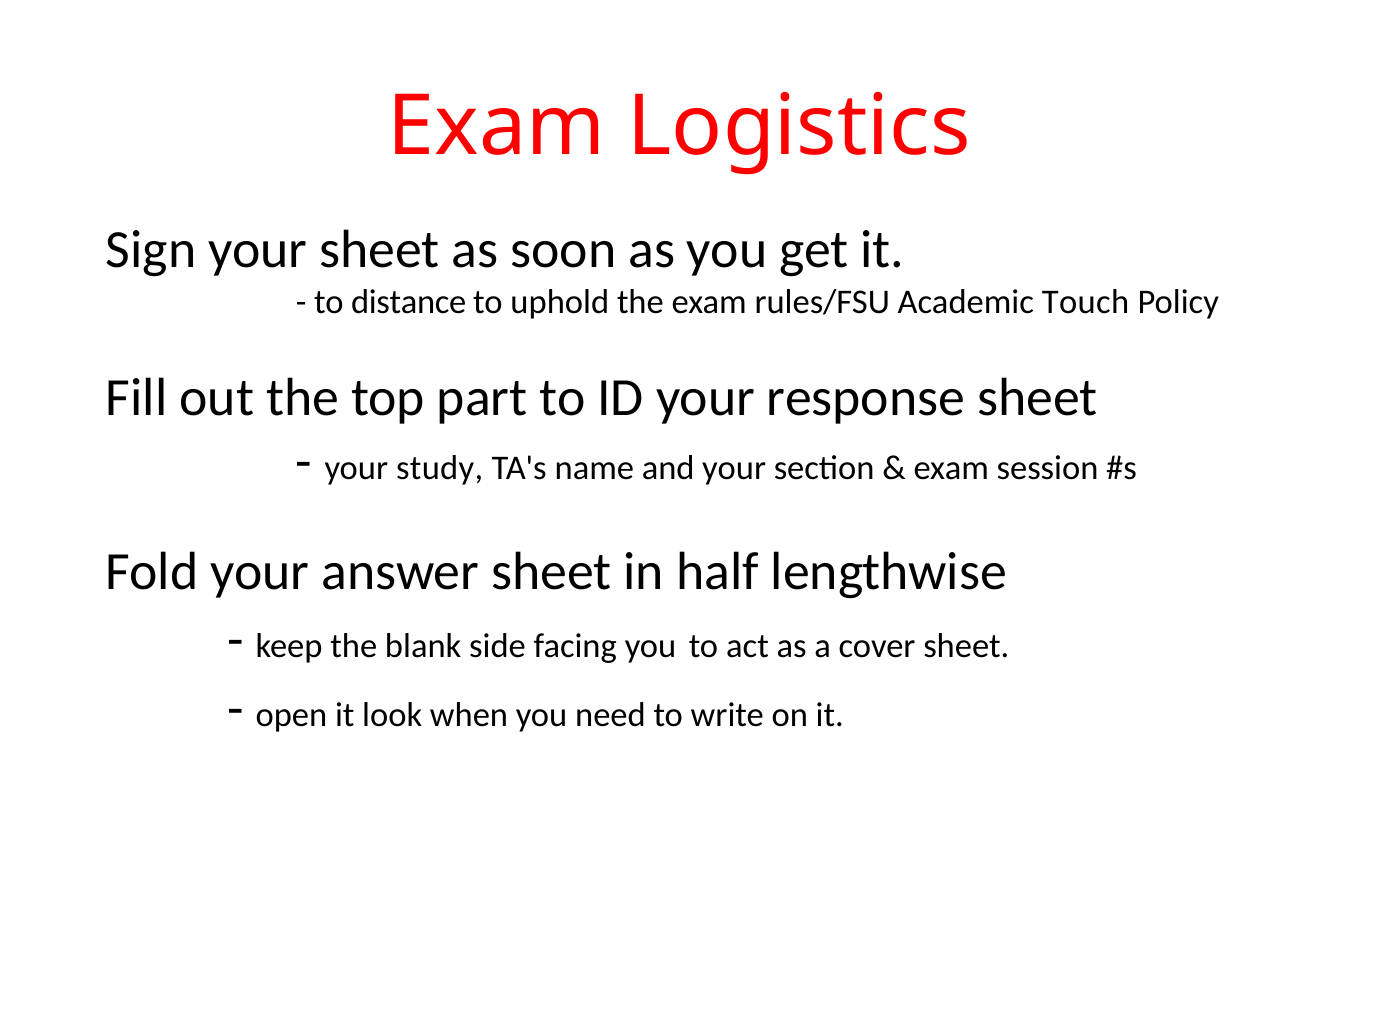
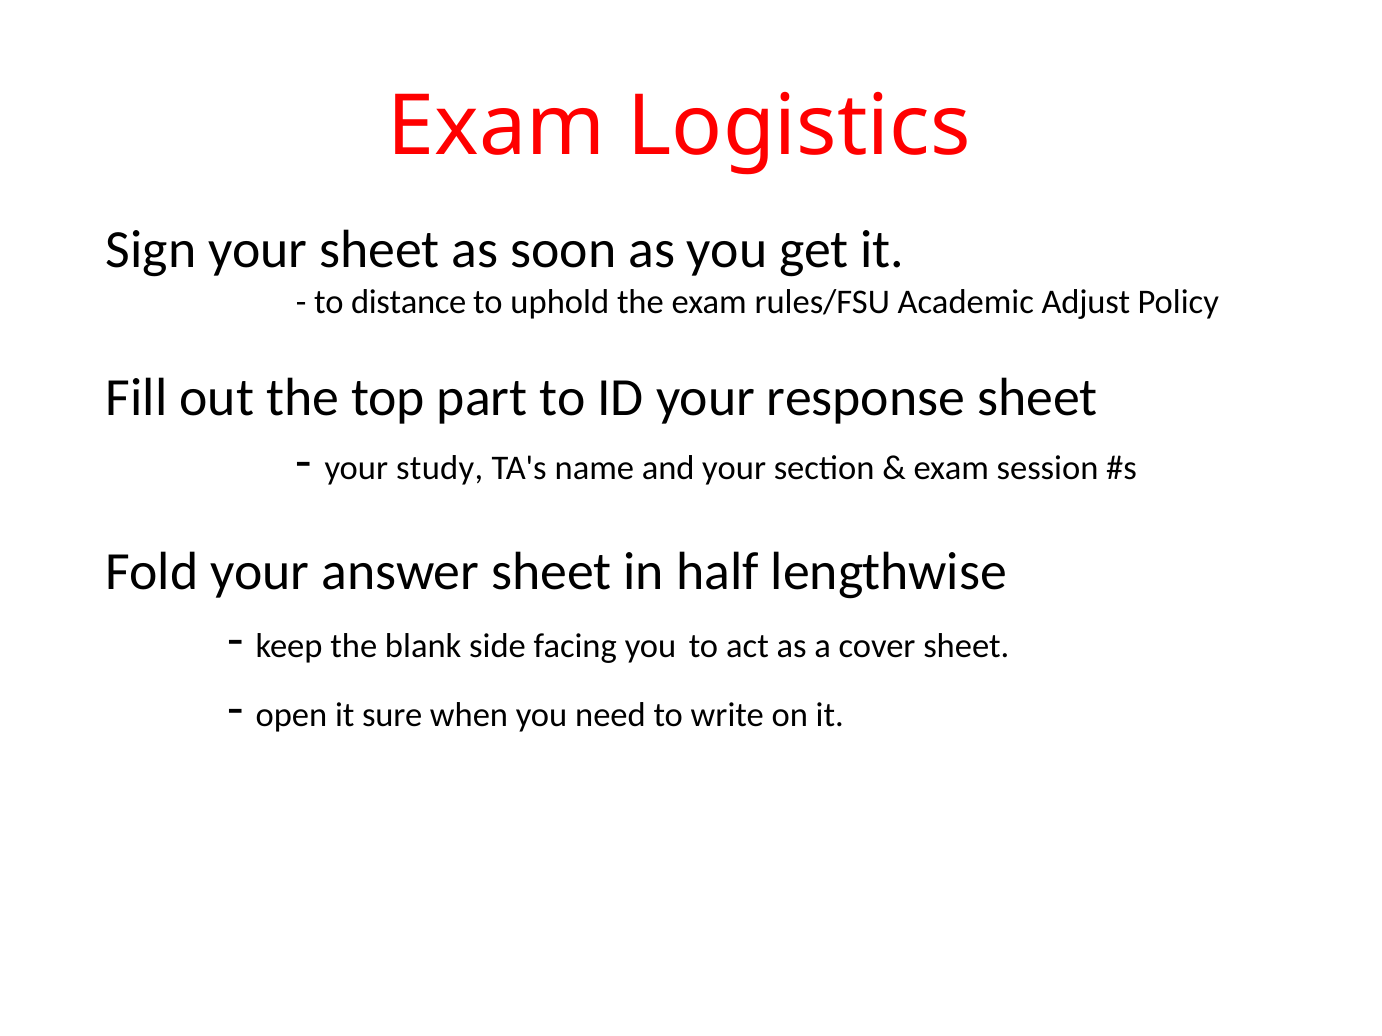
Touch: Touch -> Adjust
look: look -> sure
